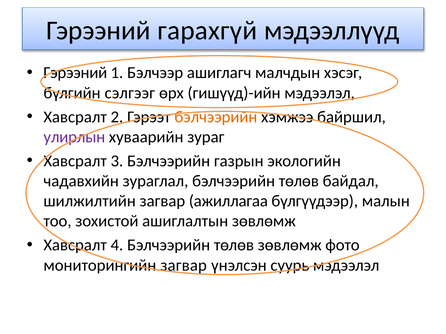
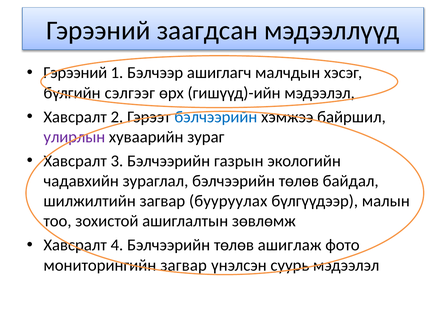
гарахгүй: гарахгүй -> заагдсан
бэлчээрийн at (216, 117) colour: orange -> blue
ажиллагаа: ажиллагаа -> бууруулах
төлөв зөвлөмж: зөвлөмж -> ашиглаж
